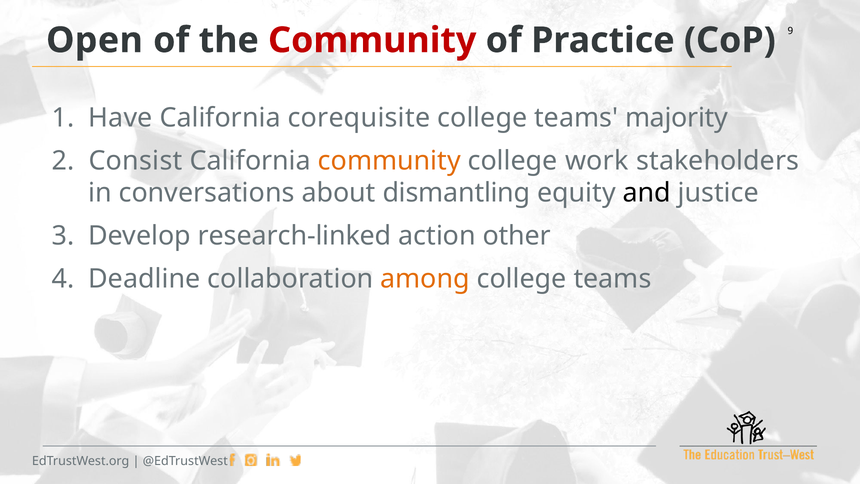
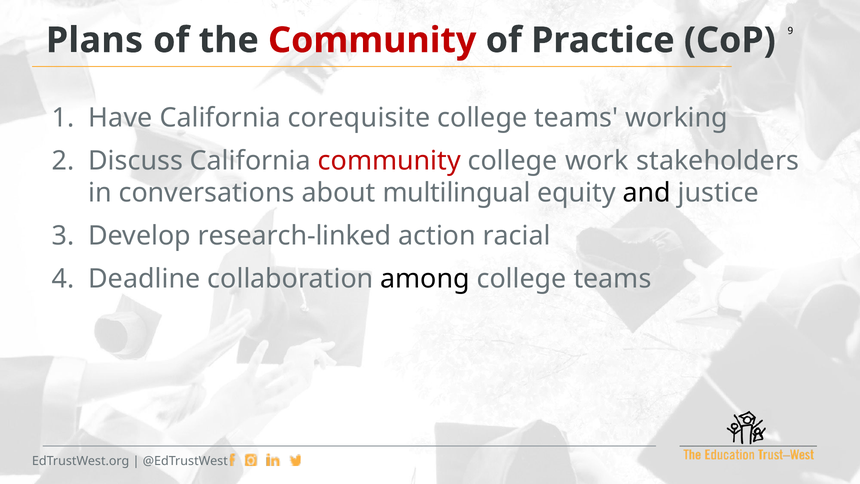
Open: Open -> Plans
majority: majority -> working
Consist: Consist -> Discuss
community at (389, 161) colour: orange -> red
dismantling: dismantling -> multilingual
other: other -> racial
among colour: orange -> black
